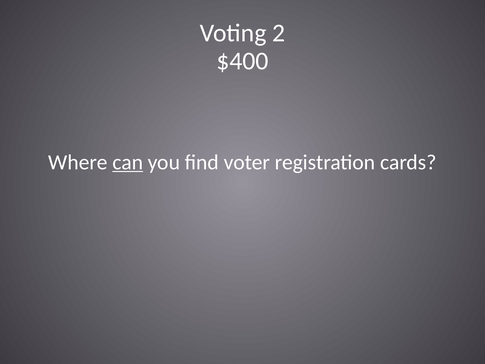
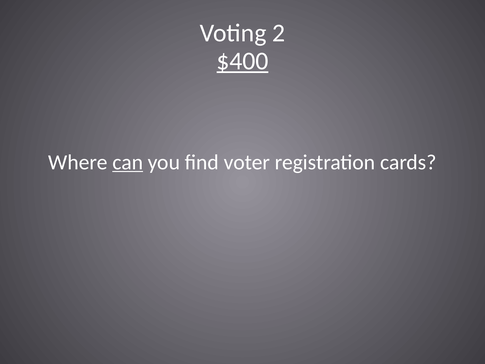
$400 underline: none -> present
